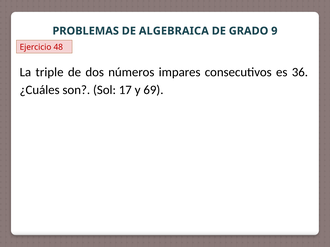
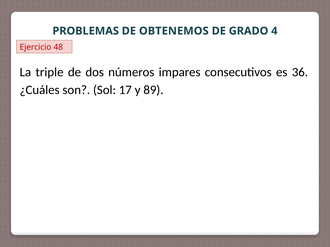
ALGEBRAICA: ALGEBRAICA -> OBTENEMOS
9: 9 -> 4
69: 69 -> 89
